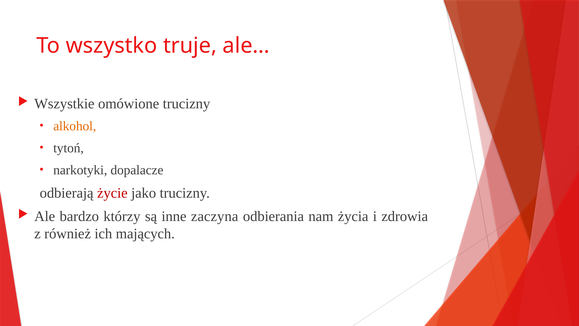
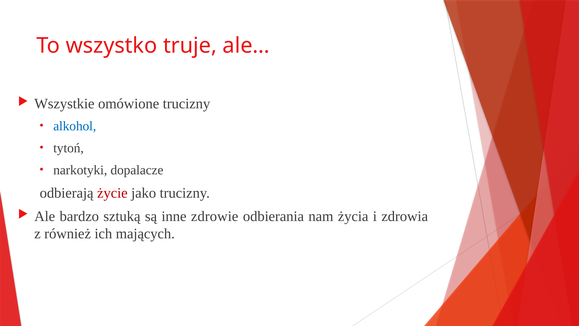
alkohol colour: orange -> blue
którzy: którzy -> sztuką
zaczyna: zaczyna -> zdrowie
